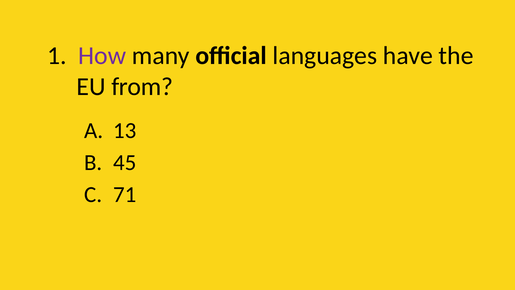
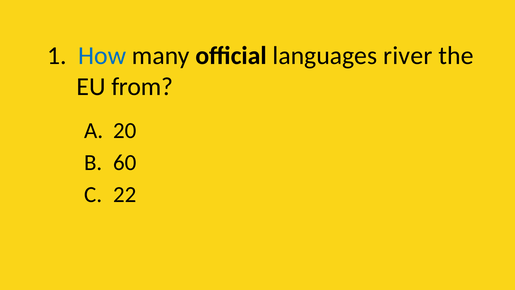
How colour: purple -> blue
have: have -> river
13: 13 -> 20
45: 45 -> 60
71: 71 -> 22
